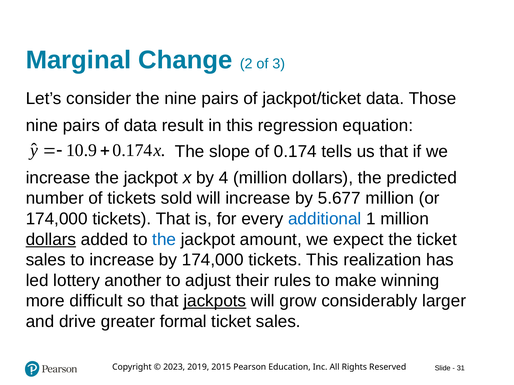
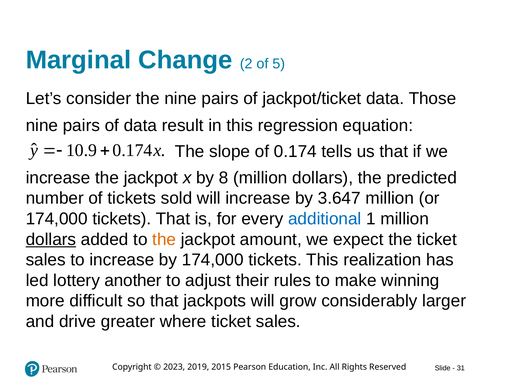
3: 3 -> 5
4: 4 -> 8
5.677: 5.677 -> 3.647
the at (164, 240) colour: blue -> orange
jackpots underline: present -> none
formal: formal -> where
